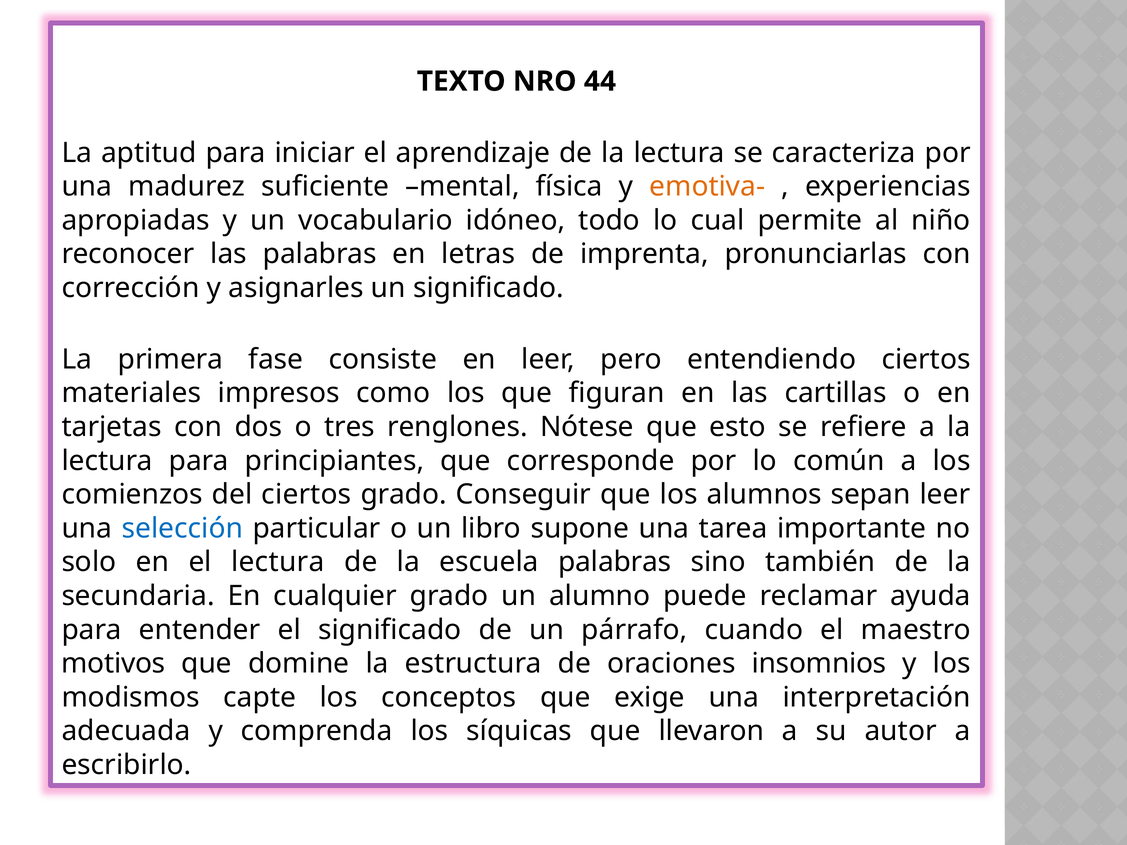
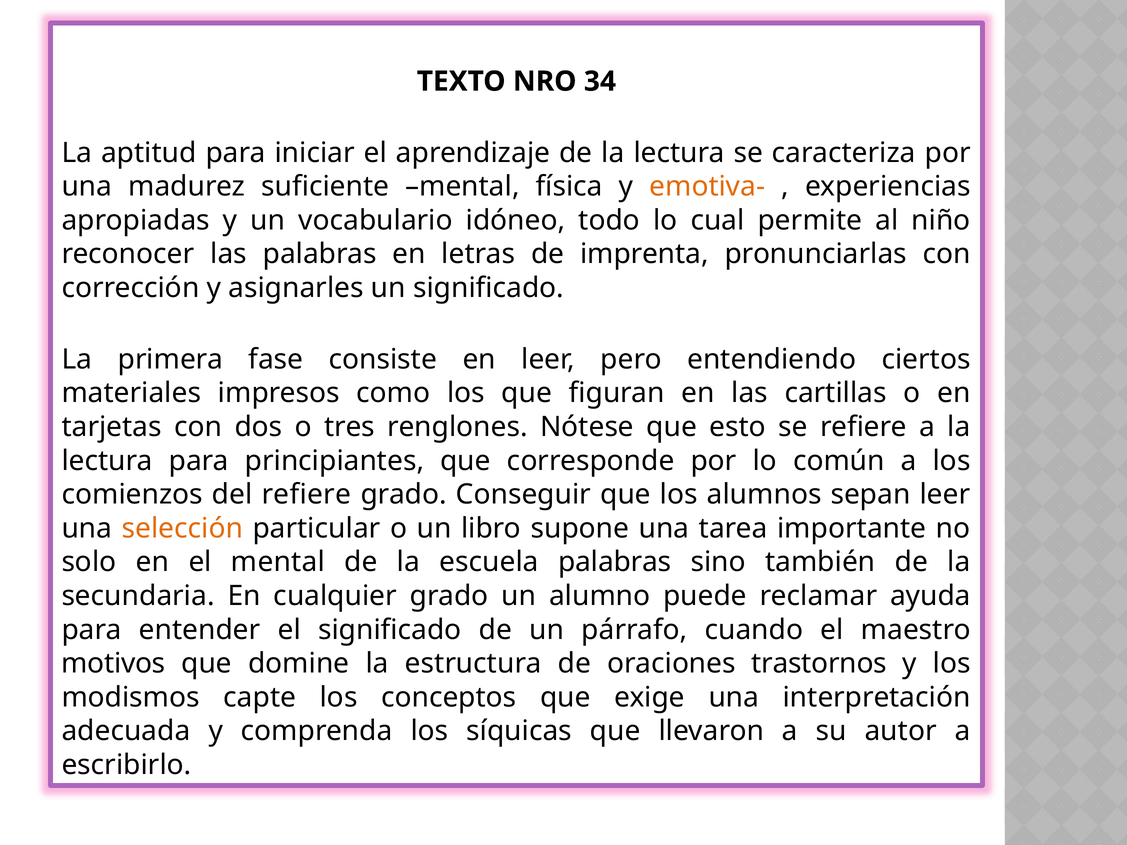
44: 44 -> 34
del ciertos: ciertos -> refiere
selección colour: blue -> orange
el lectura: lectura -> mental
insomnios: insomnios -> trastornos
